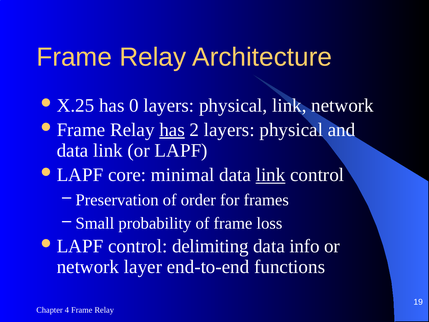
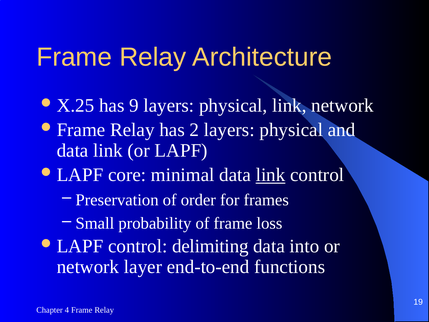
0: 0 -> 9
has at (172, 130) underline: present -> none
info: info -> into
